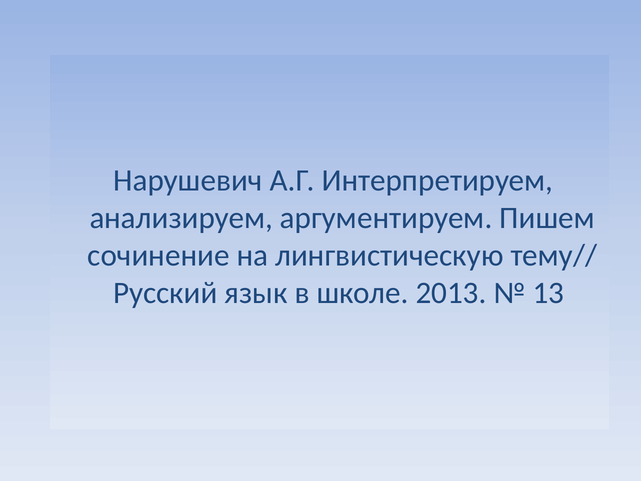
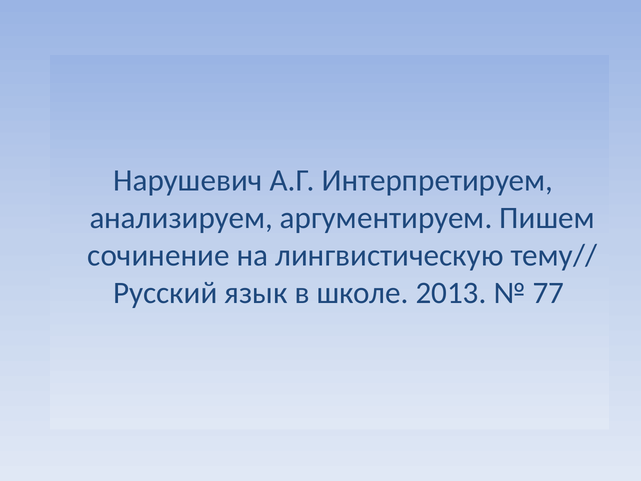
13: 13 -> 77
